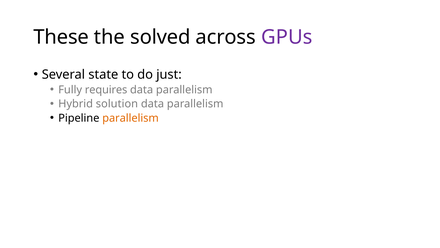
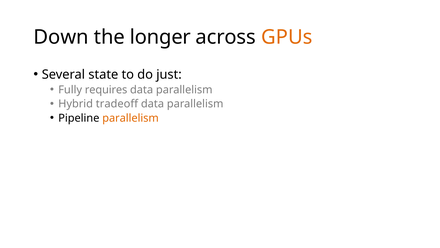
These: These -> Down
solved: solved -> longer
GPUs colour: purple -> orange
solution: solution -> tradeoff
